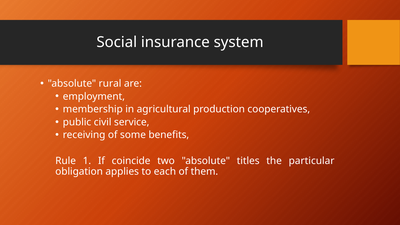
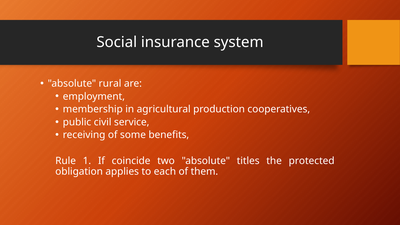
particular: particular -> protected
